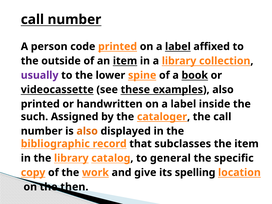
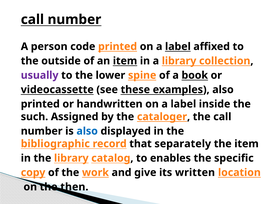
also at (87, 131) colour: orange -> blue
subclasses: subclasses -> separately
general: general -> enables
spelling: spelling -> written
